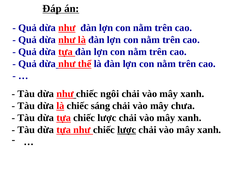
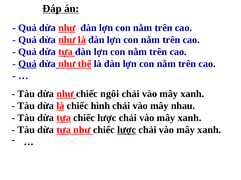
Quả at (27, 64) underline: none -> present
sáng: sáng -> hình
chưa: chưa -> nhau
